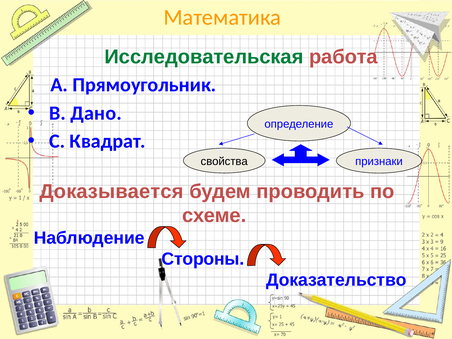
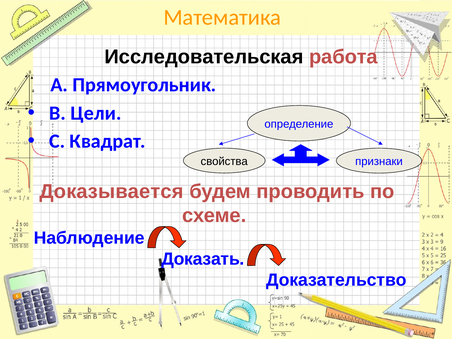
Исследовательская colour: green -> black
Дано: Дано -> Цели
Стороны: Стороны -> Доказать
